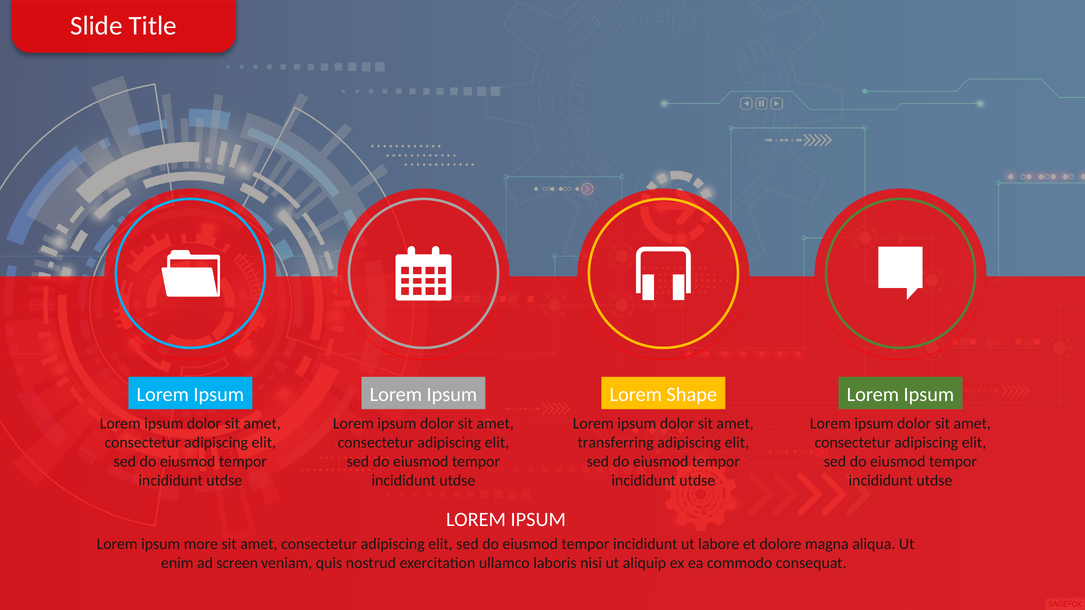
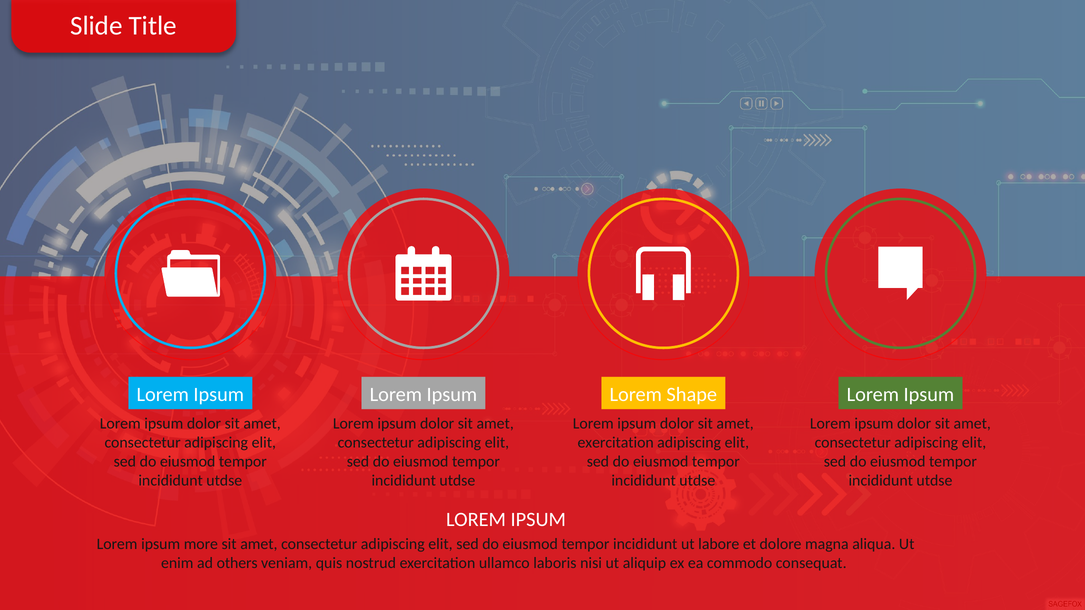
transferring at (616, 443): transferring -> exercitation
screen: screen -> others
